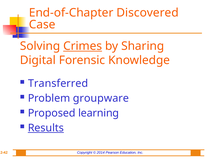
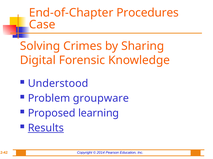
Discovered: Discovered -> Procedures
Crimes underline: present -> none
Transferred: Transferred -> Understood
